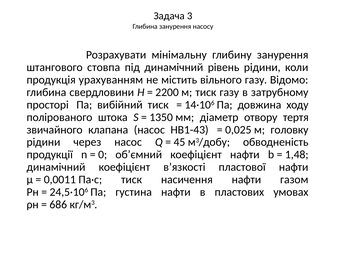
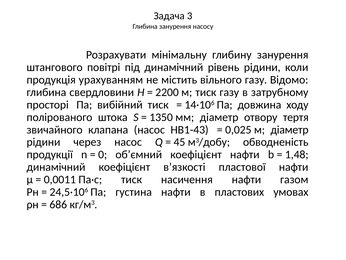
стовпа: стовпа -> повітрі
м головку: головку -> діаметр
